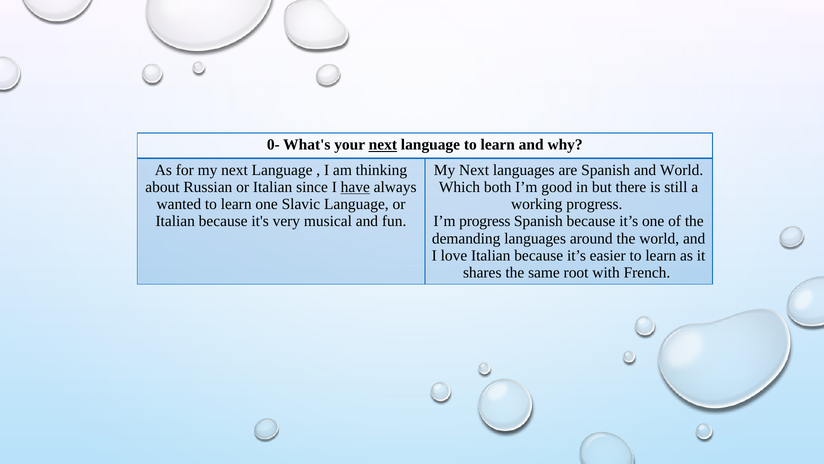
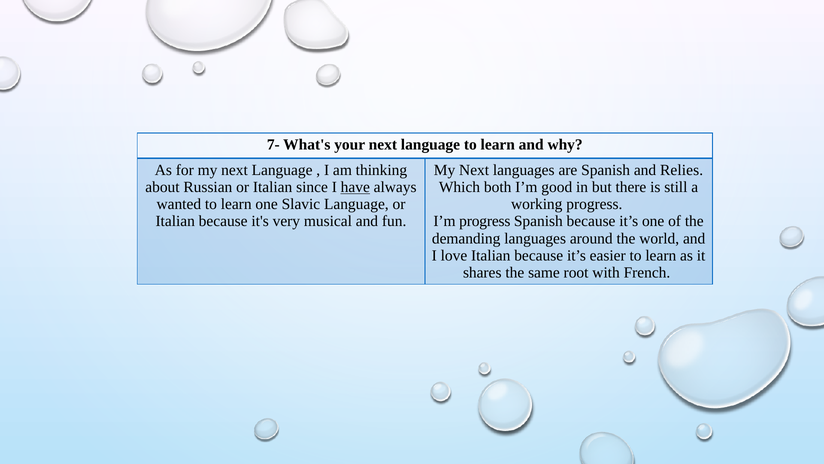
0-: 0- -> 7-
next at (383, 145) underline: present -> none
and World: World -> Relies
